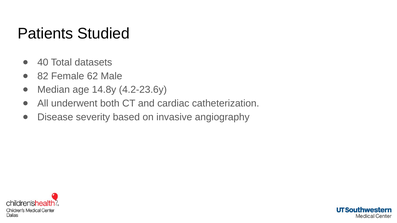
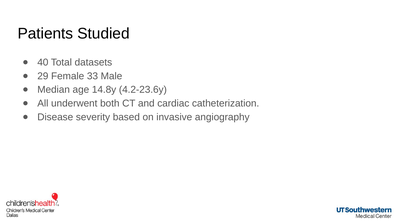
82: 82 -> 29
62: 62 -> 33
